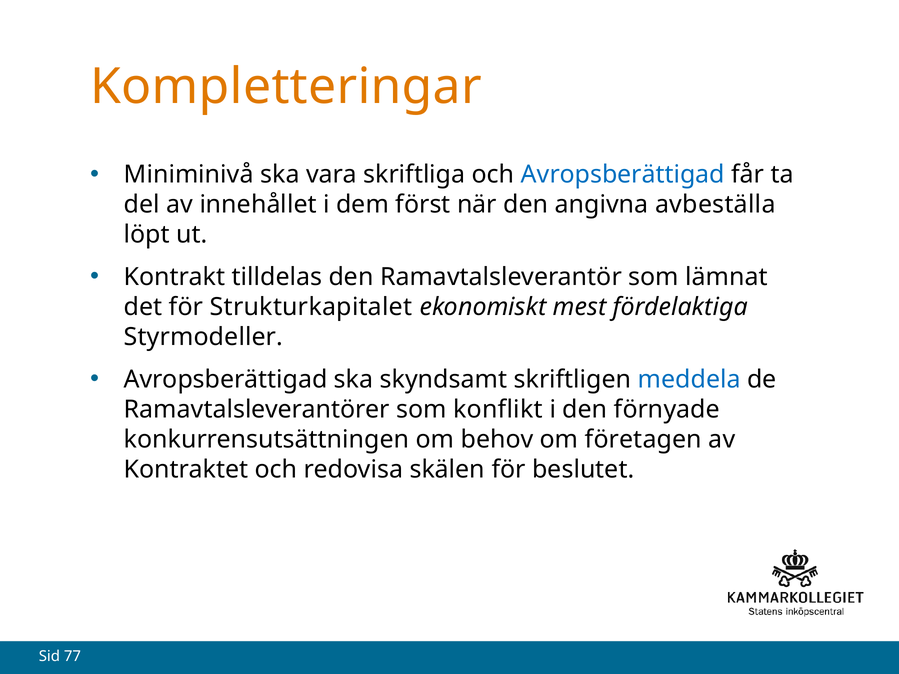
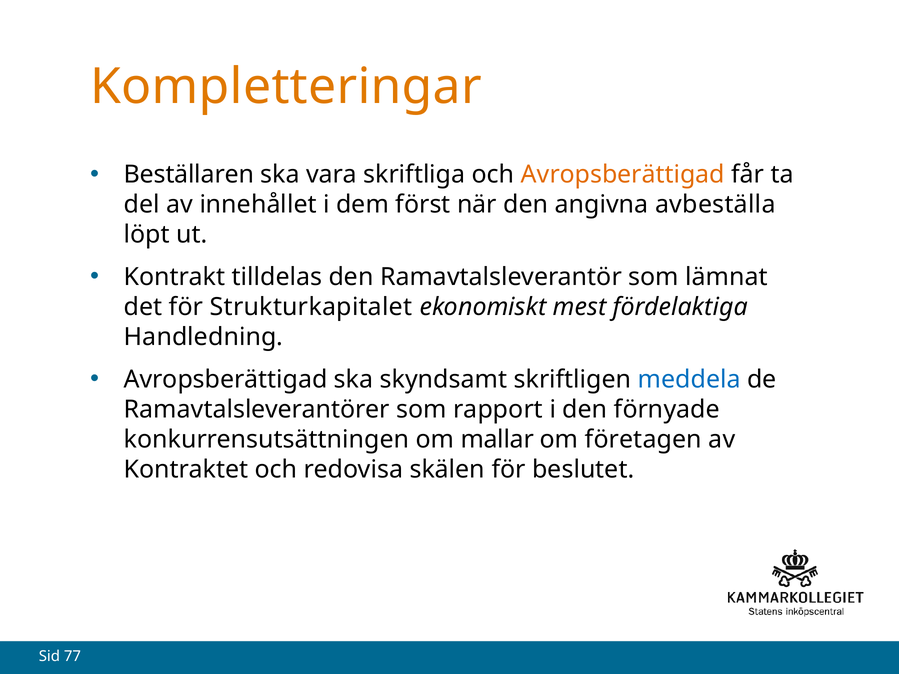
Miniminivå: Miniminivå -> Beställaren
Avropsberättigad at (623, 175) colour: blue -> orange
Styrmodeller: Styrmodeller -> Handledning
konflikt: konflikt -> rapport
behov: behov -> mallar
